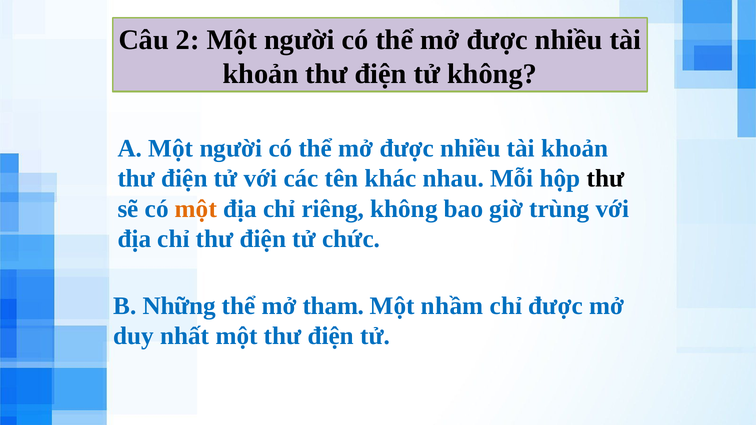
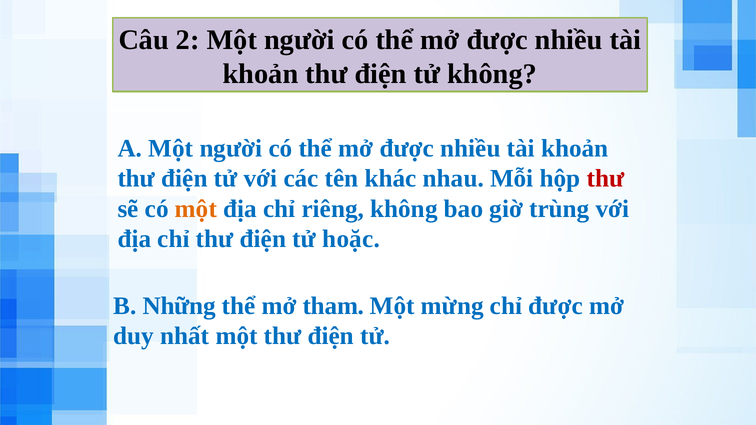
thư at (606, 179) colour: black -> red
chức: chức -> hoặc
nhầm: nhầm -> mừng
